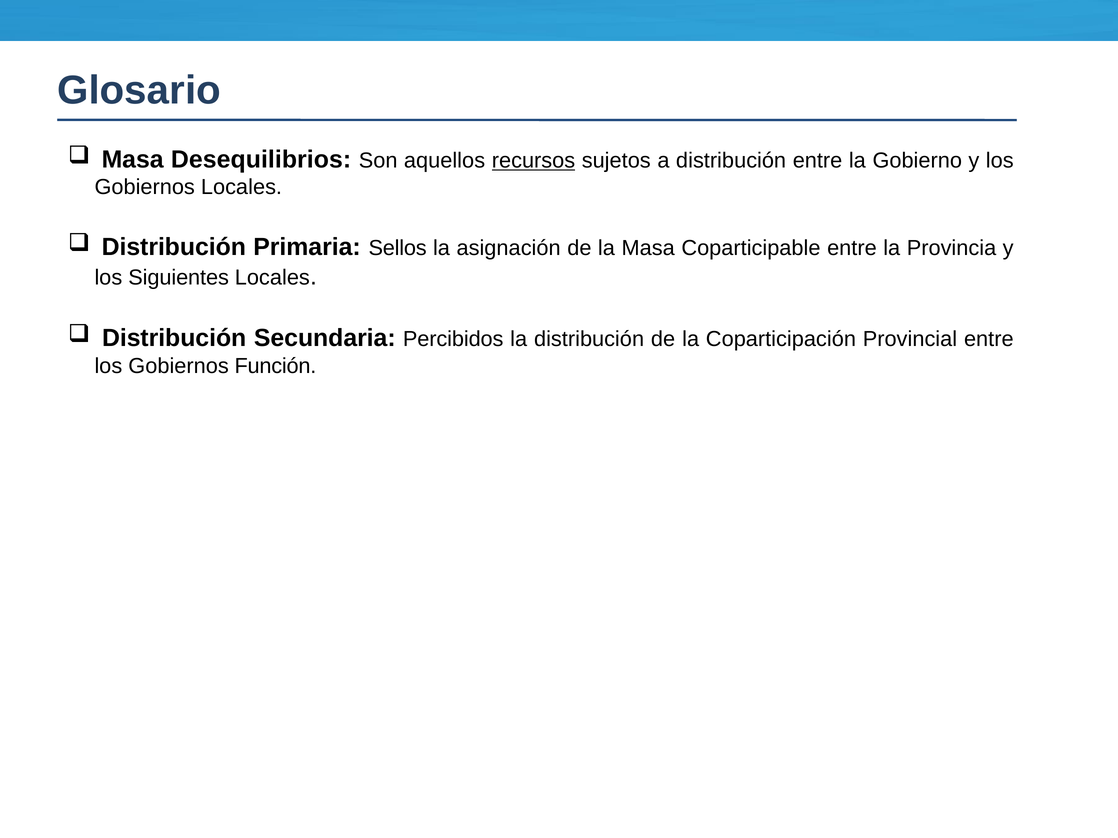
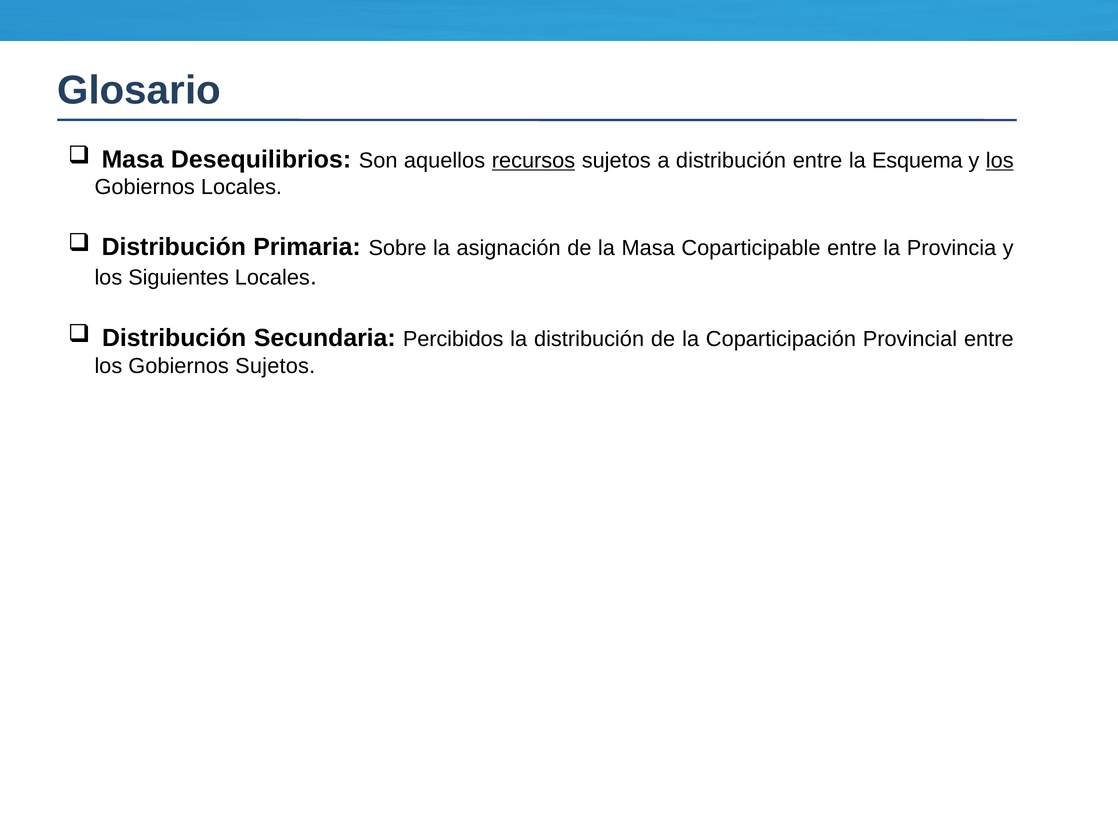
Gobierno: Gobierno -> Esquema
los at (1000, 161) underline: none -> present
Sellos: Sellos -> Sobre
Gobiernos Función: Función -> Sujetos
